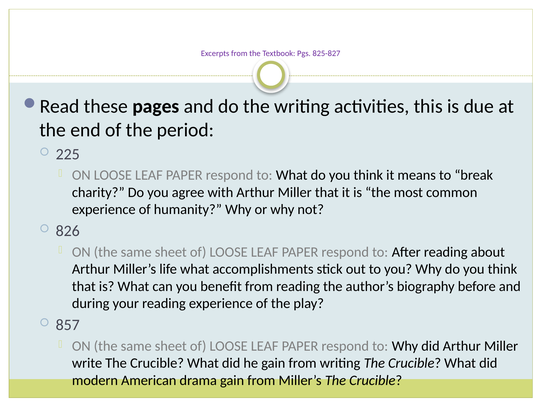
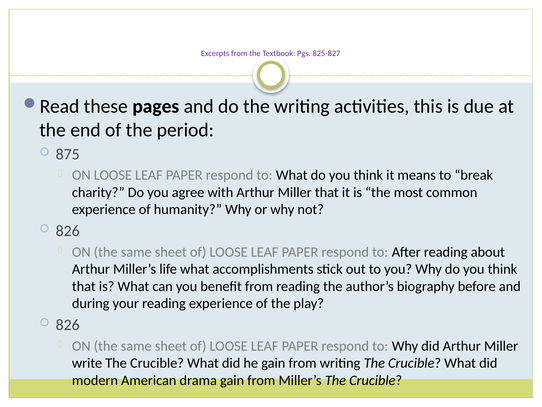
225: 225 -> 875
857 at (68, 325): 857 -> 826
